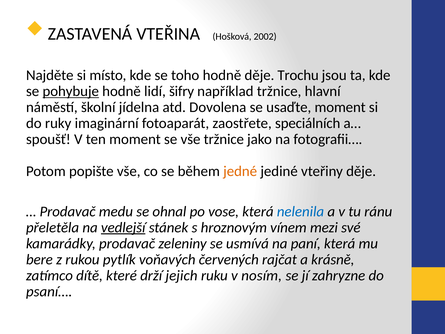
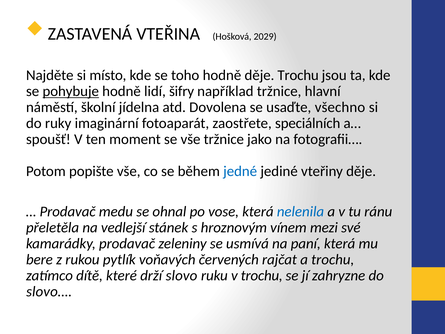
2002: 2002 -> 2029
usaďte moment: moment -> všechno
jedné colour: orange -> blue
vedlejší underline: present -> none
a krásně: krásně -> trochu
jejich: jejich -> slovo
v nosím: nosím -> trochu
psaní…: psaní… -> slovo…
